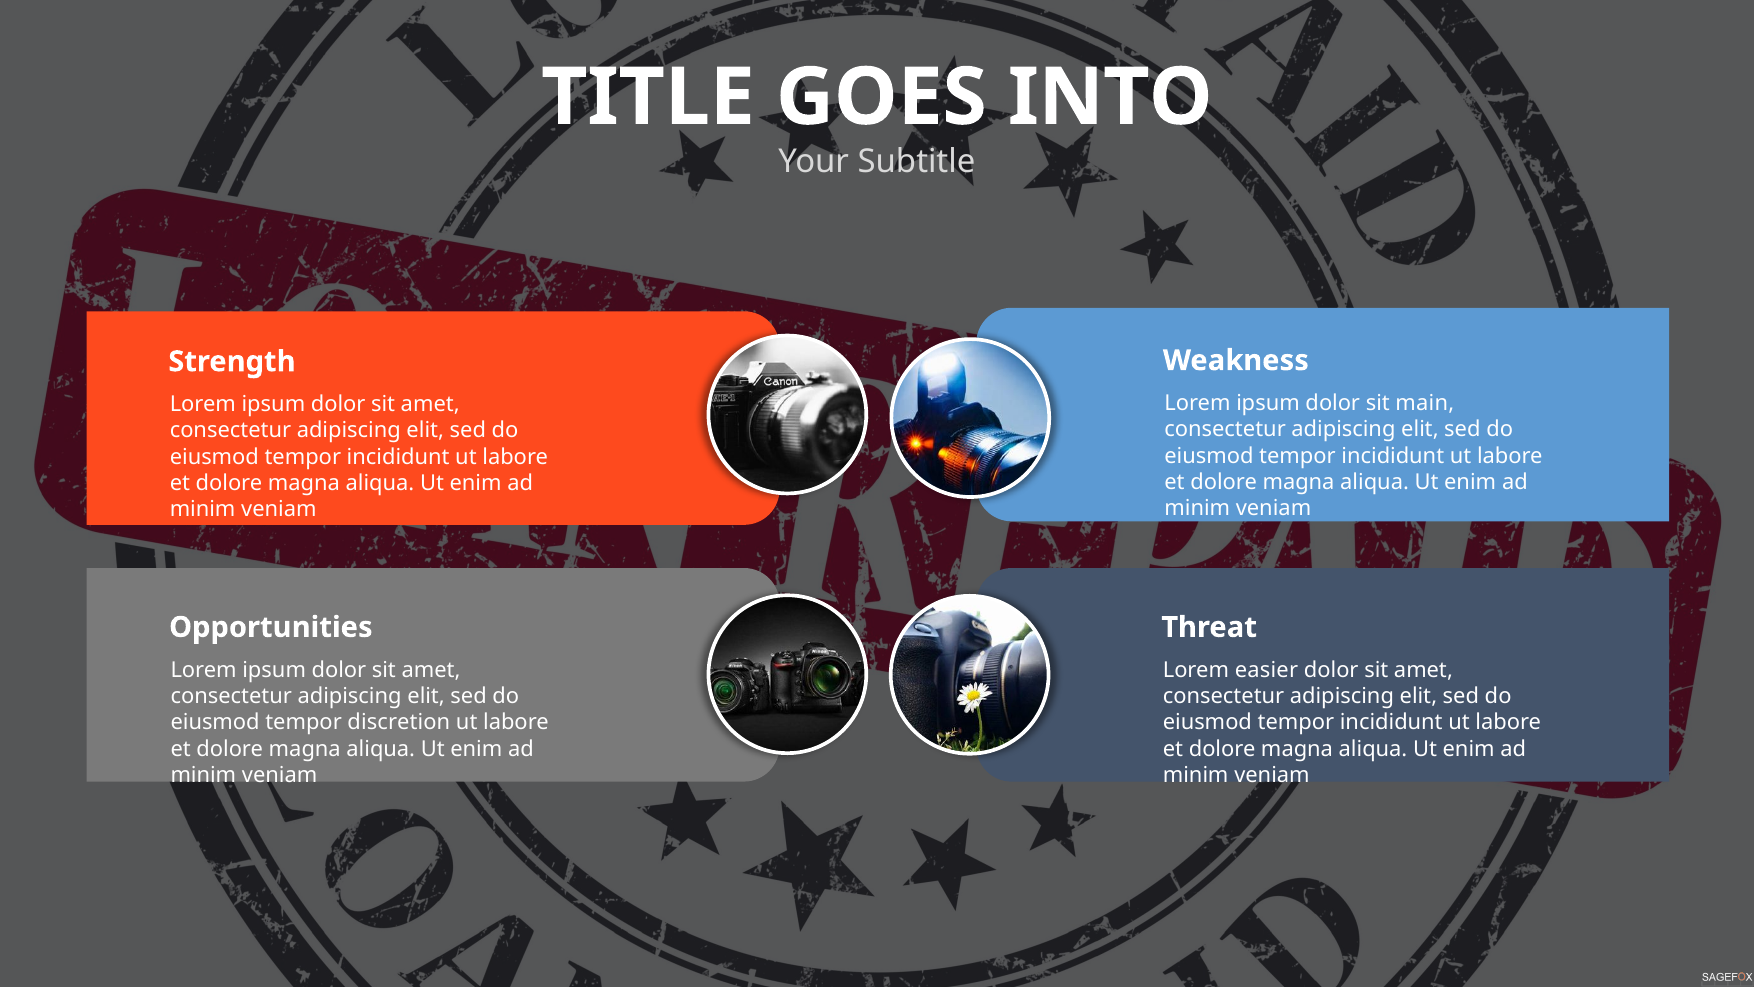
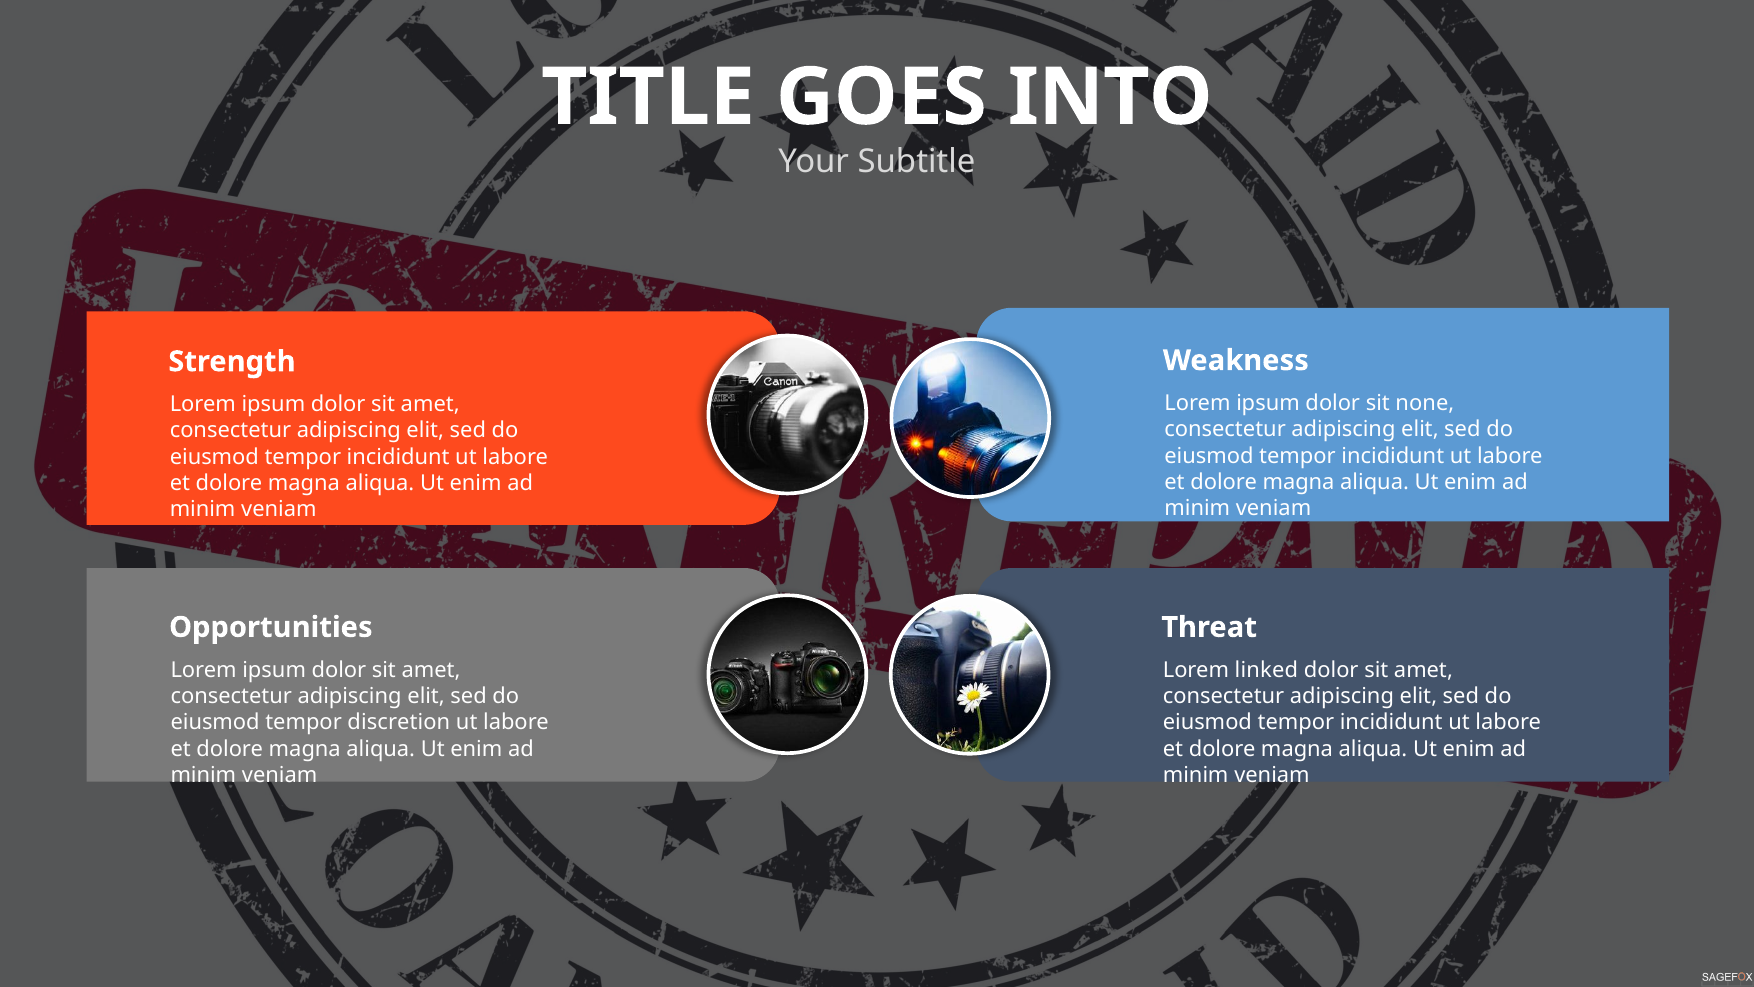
main: main -> none
easier: easier -> linked
